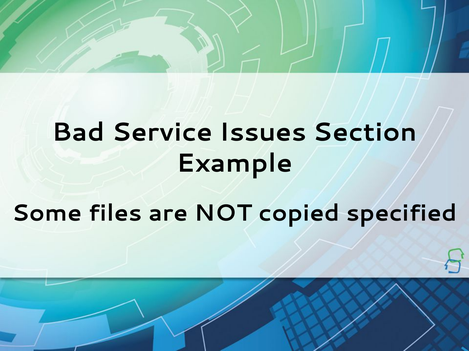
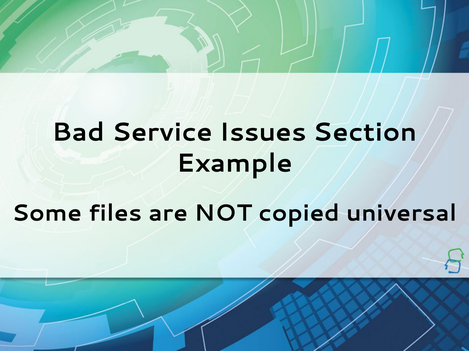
specified: specified -> universal
